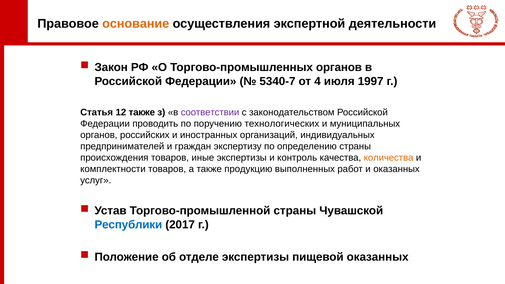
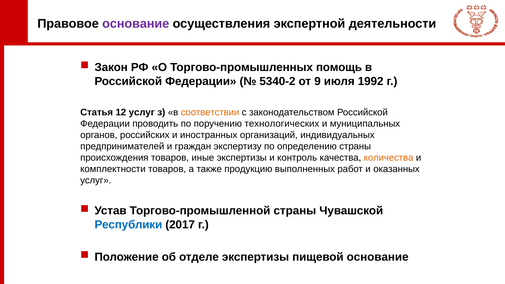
основание at (136, 24) colour: orange -> purple
Торгово-промышленных органов: органов -> помощь
5340-7: 5340-7 -> 5340-2
4: 4 -> 9
1997: 1997 -> 1992
12 также: также -> услуг
соответствии colour: purple -> orange
пищевой оказанных: оказанных -> основание
